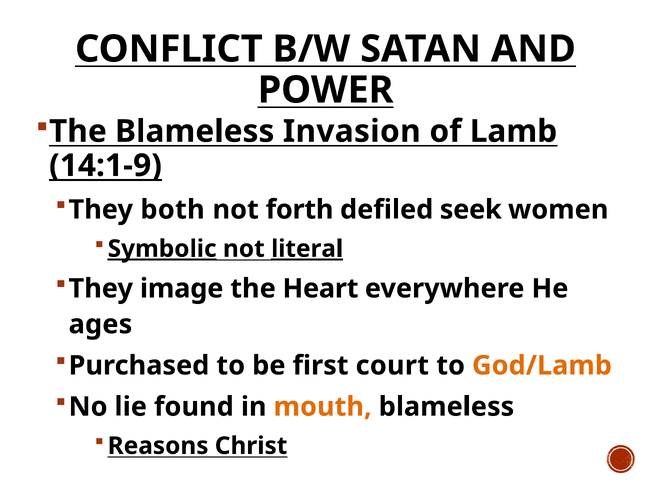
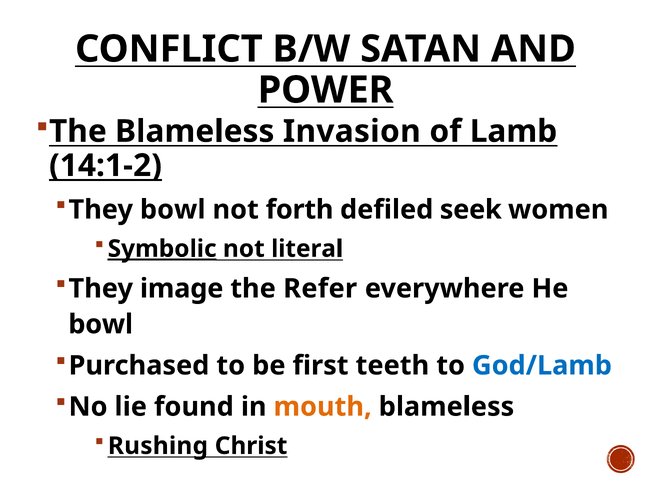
14:1-9: 14:1-9 -> 14:1-2
They both: both -> bowl
literal underline: present -> none
Heart: Heart -> Refer
ages at (100, 324): ages -> bowl
court: court -> teeth
God/Lamb colour: orange -> blue
Reasons: Reasons -> Rushing
